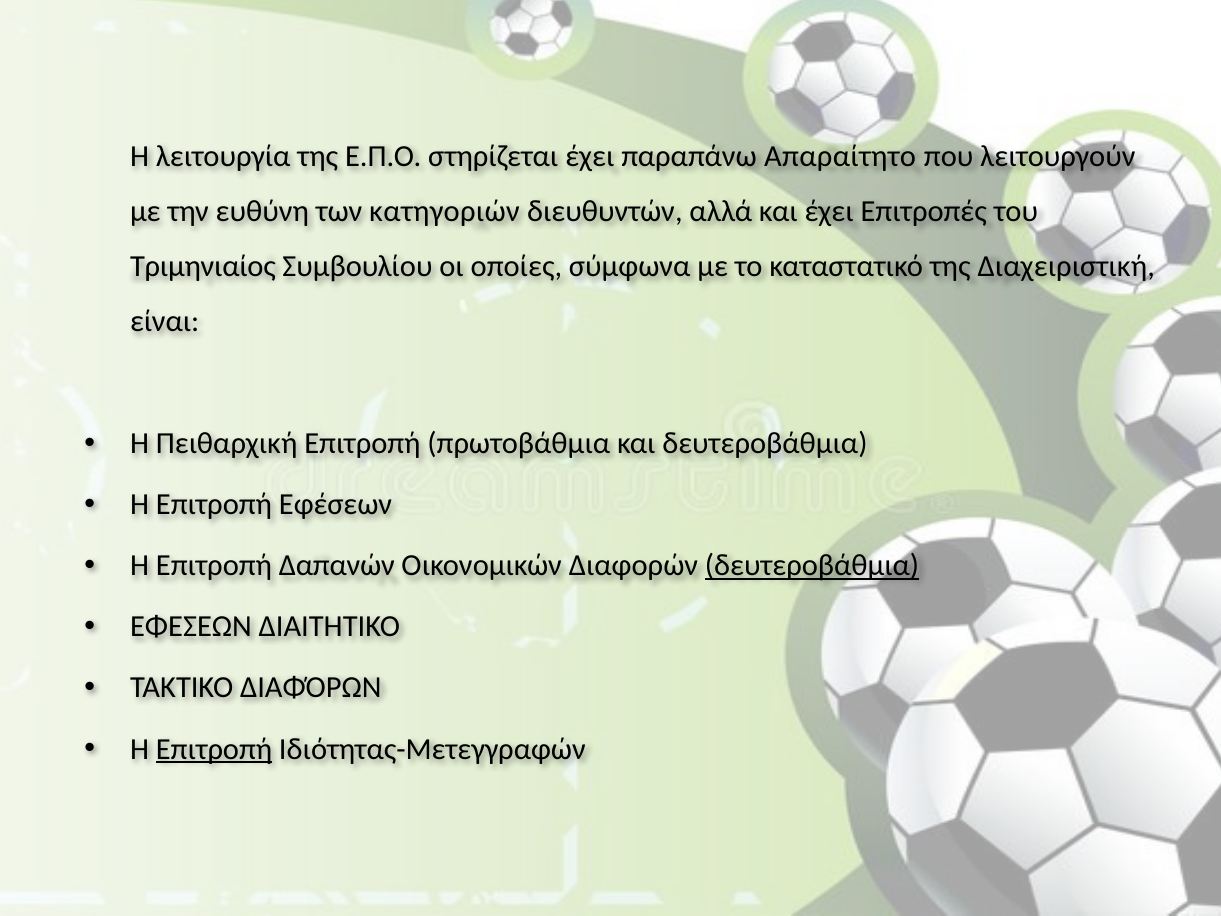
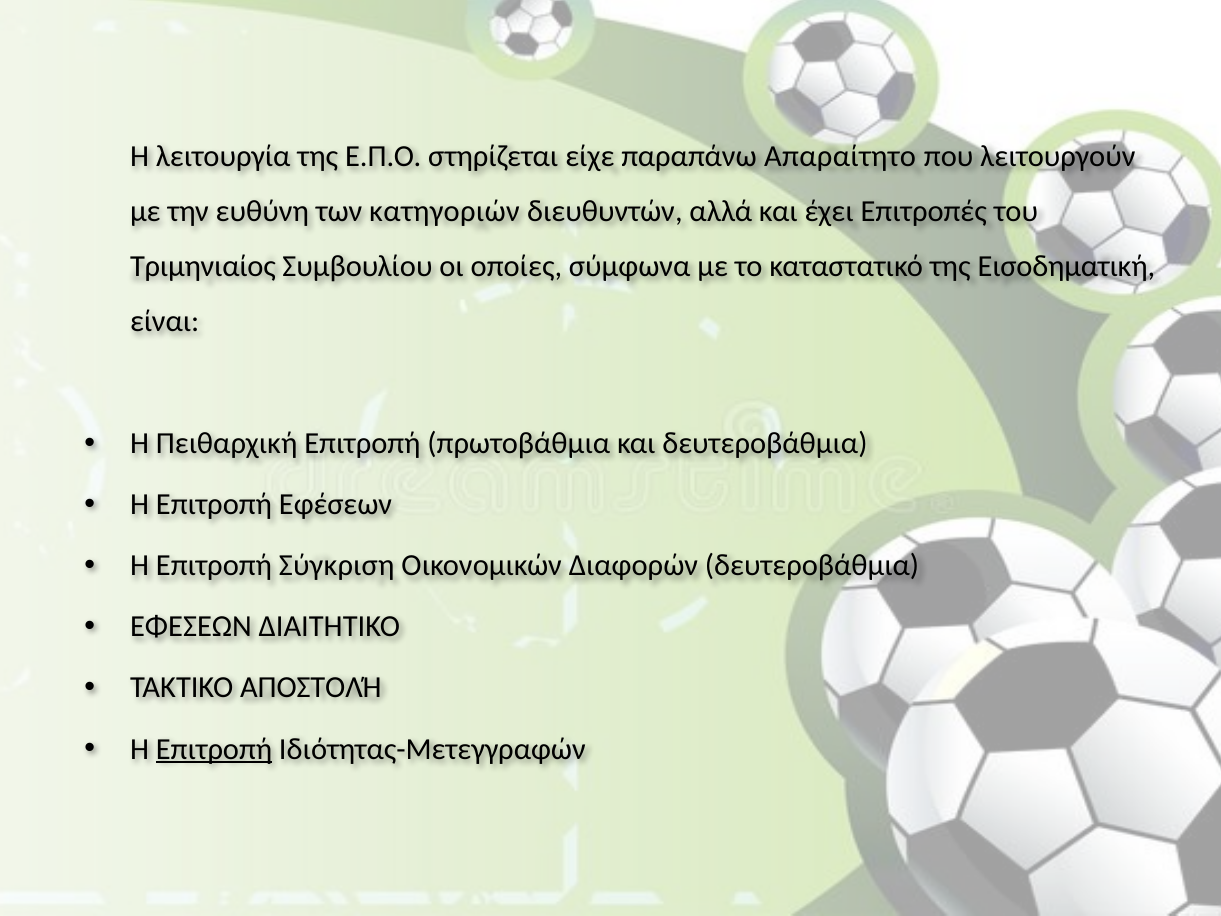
στηρίζεται έχει: έχει -> είχε
Διαχειριστική: Διαχειριστική -> Εισοδηματική
Δαπανών: Δαπανών -> Σύγκριση
δευτεροβάθμια at (812, 566) underline: present -> none
ΔΙΑΦΌΡΩΝ: ΔΙΑΦΌΡΩΝ -> ΑΠΟΣΤΟΛΉ
